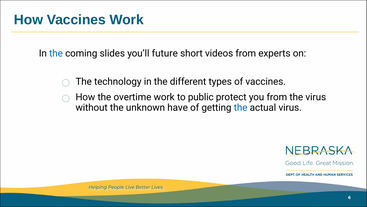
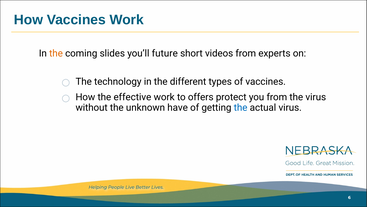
the at (56, 53) colour: blue -> orange
overtime: overtime -> effective
public: public -> offers
